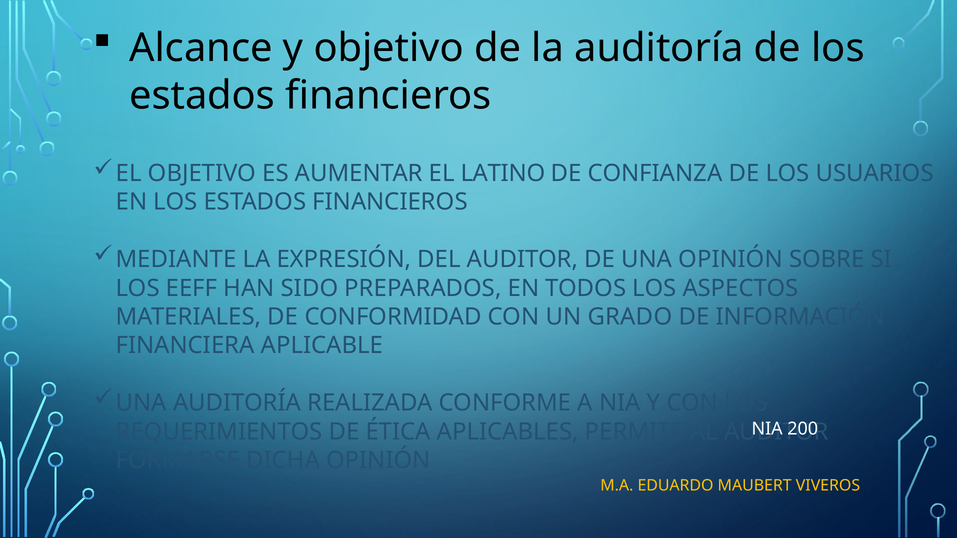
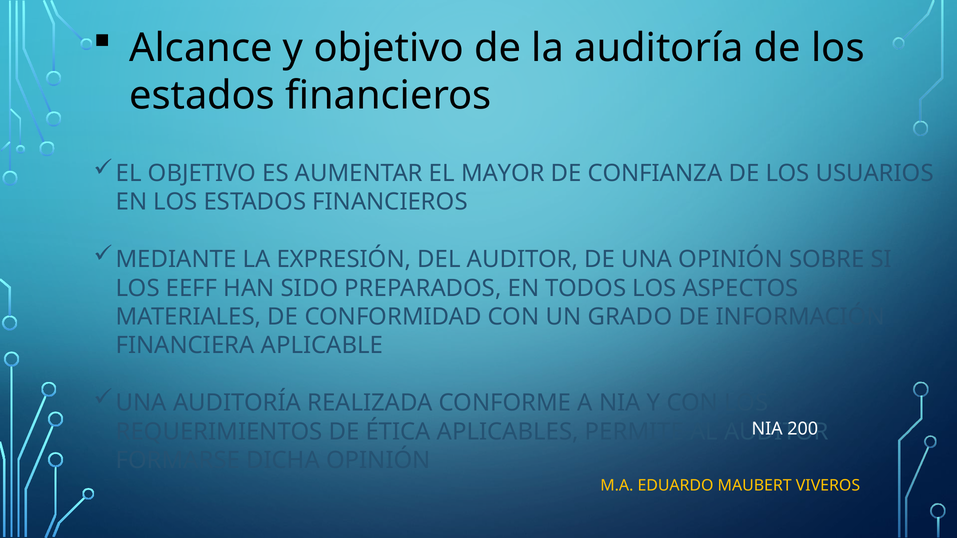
LATINO: LATINO -> MAYOR
